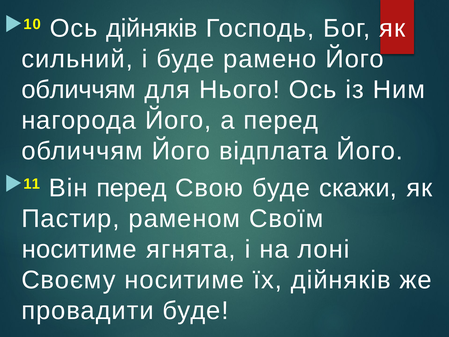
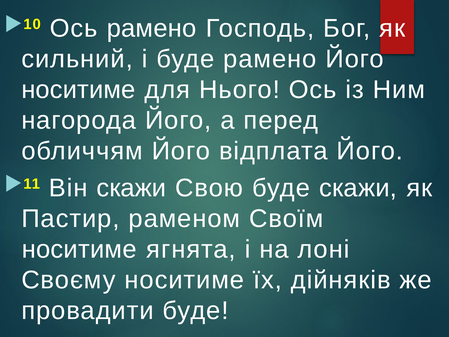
Ось дійняків: дійняків -> рамено
обличчям at (79, 90): обличчям -> носитиме
Він перед: перед -> скажи
